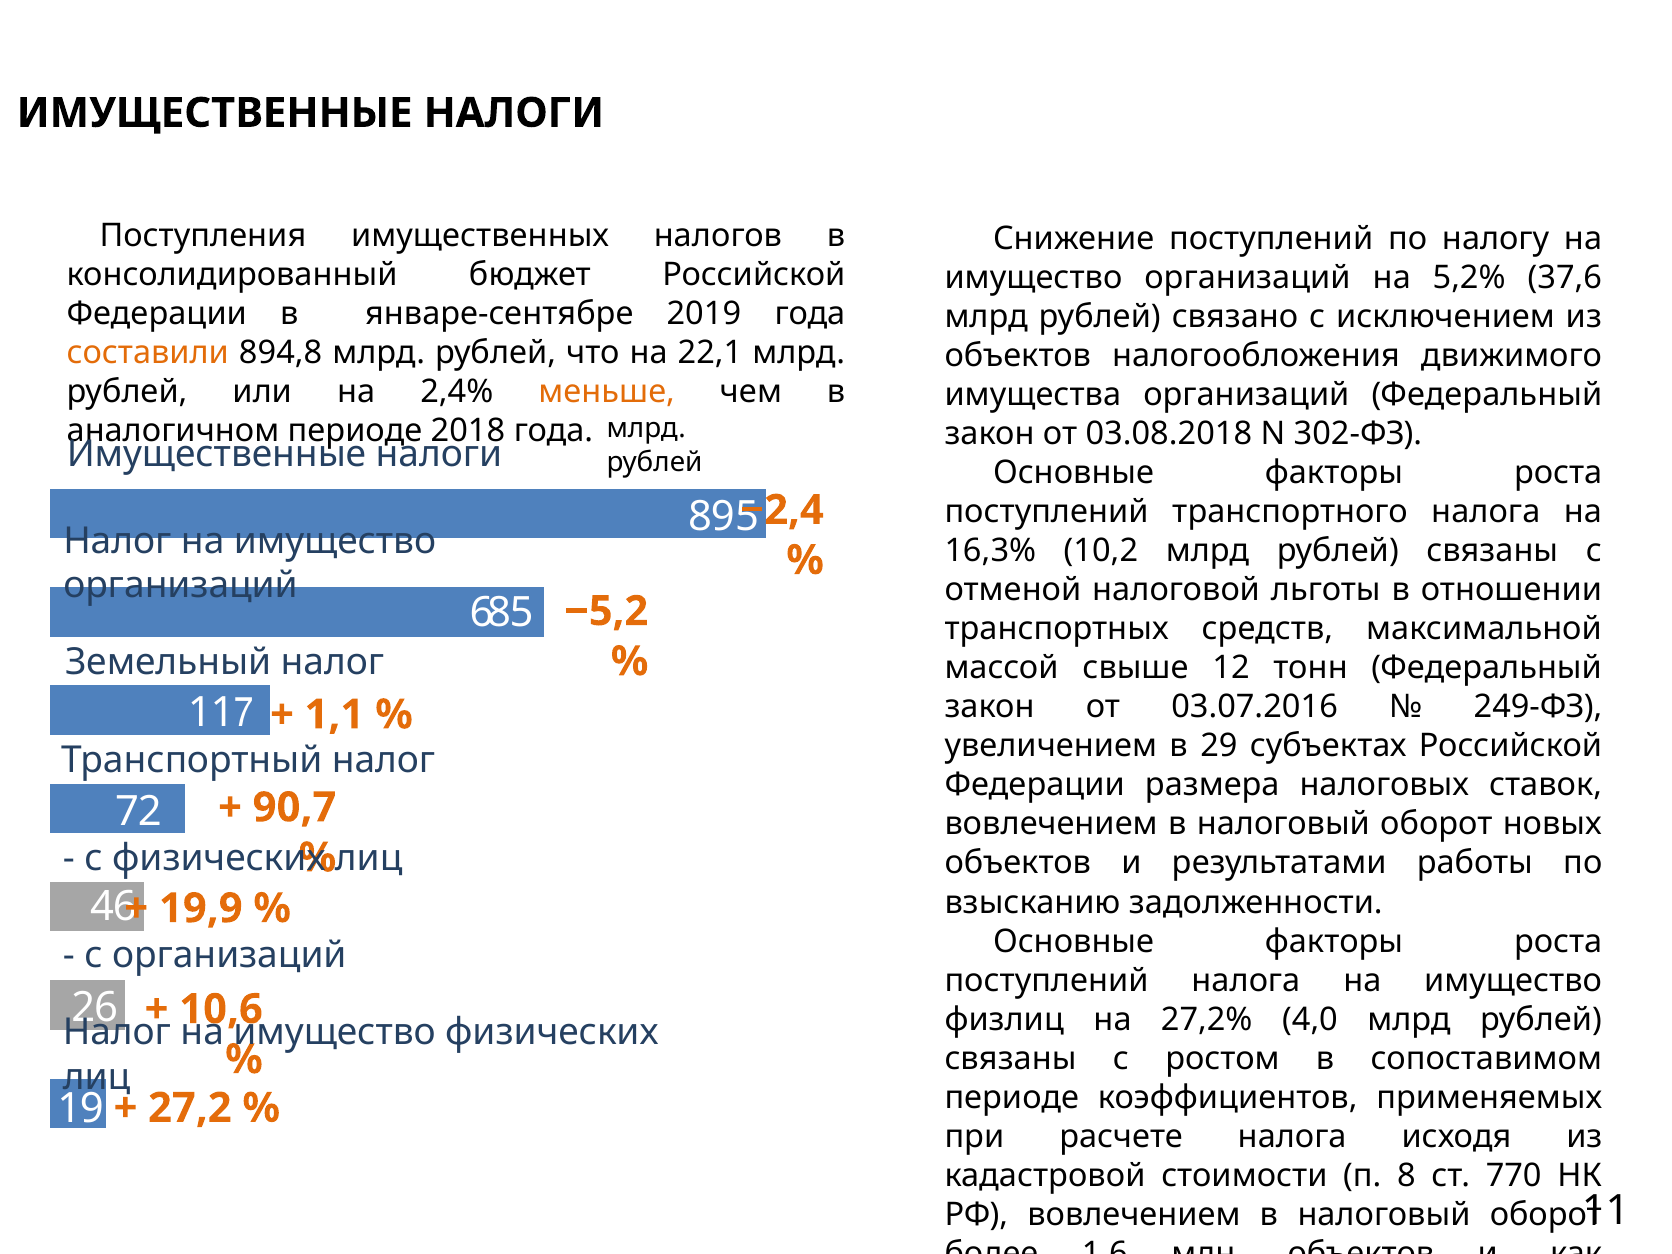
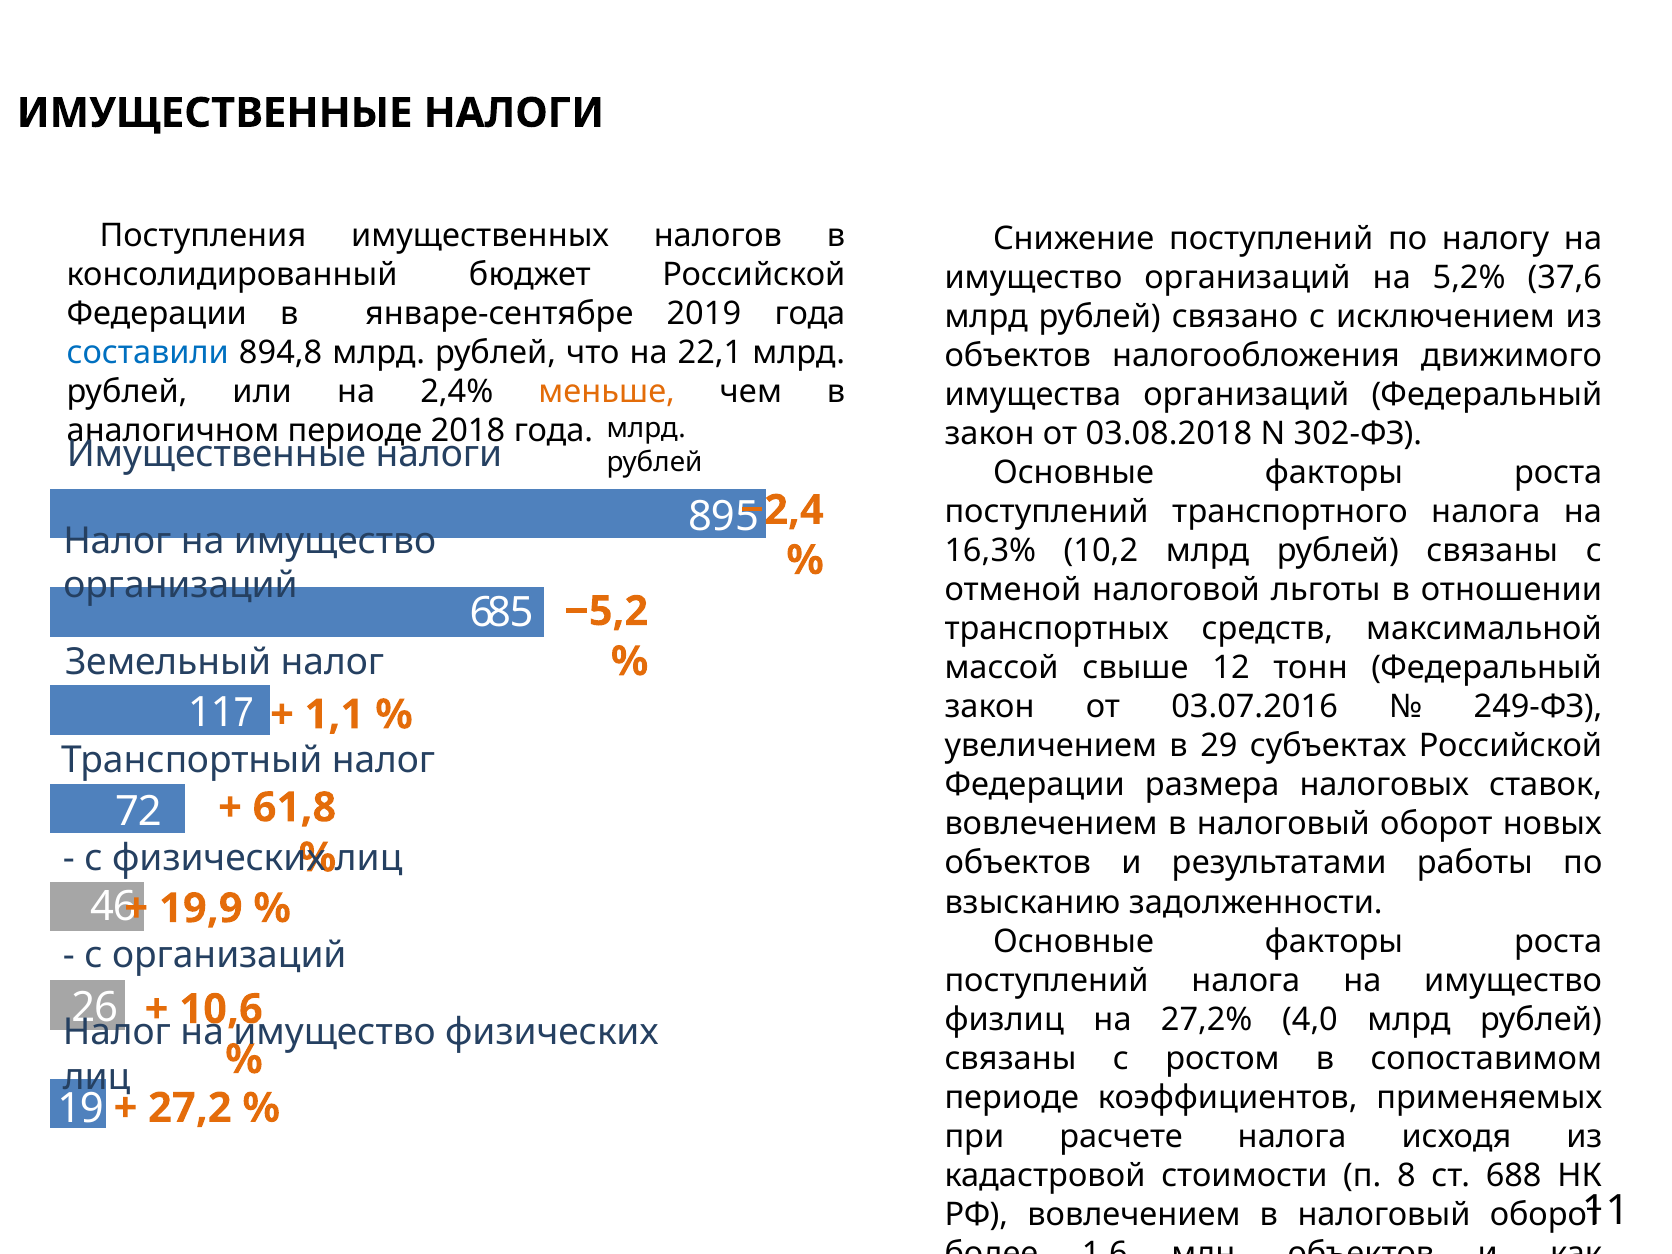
составили colour: orange -> blue
90,7: 90,7 -> 61,8
770: 770 -> 688
